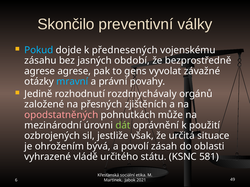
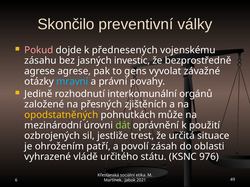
Pokud colour: light blue -> pink
období: období -> investic
rozdmychávaly: rozdmychávaly -> interkomunální
opodstatněných colour: pink -> yellow
však: však -> trest
bývá: bývá -> patří
581: 581 -> 976
